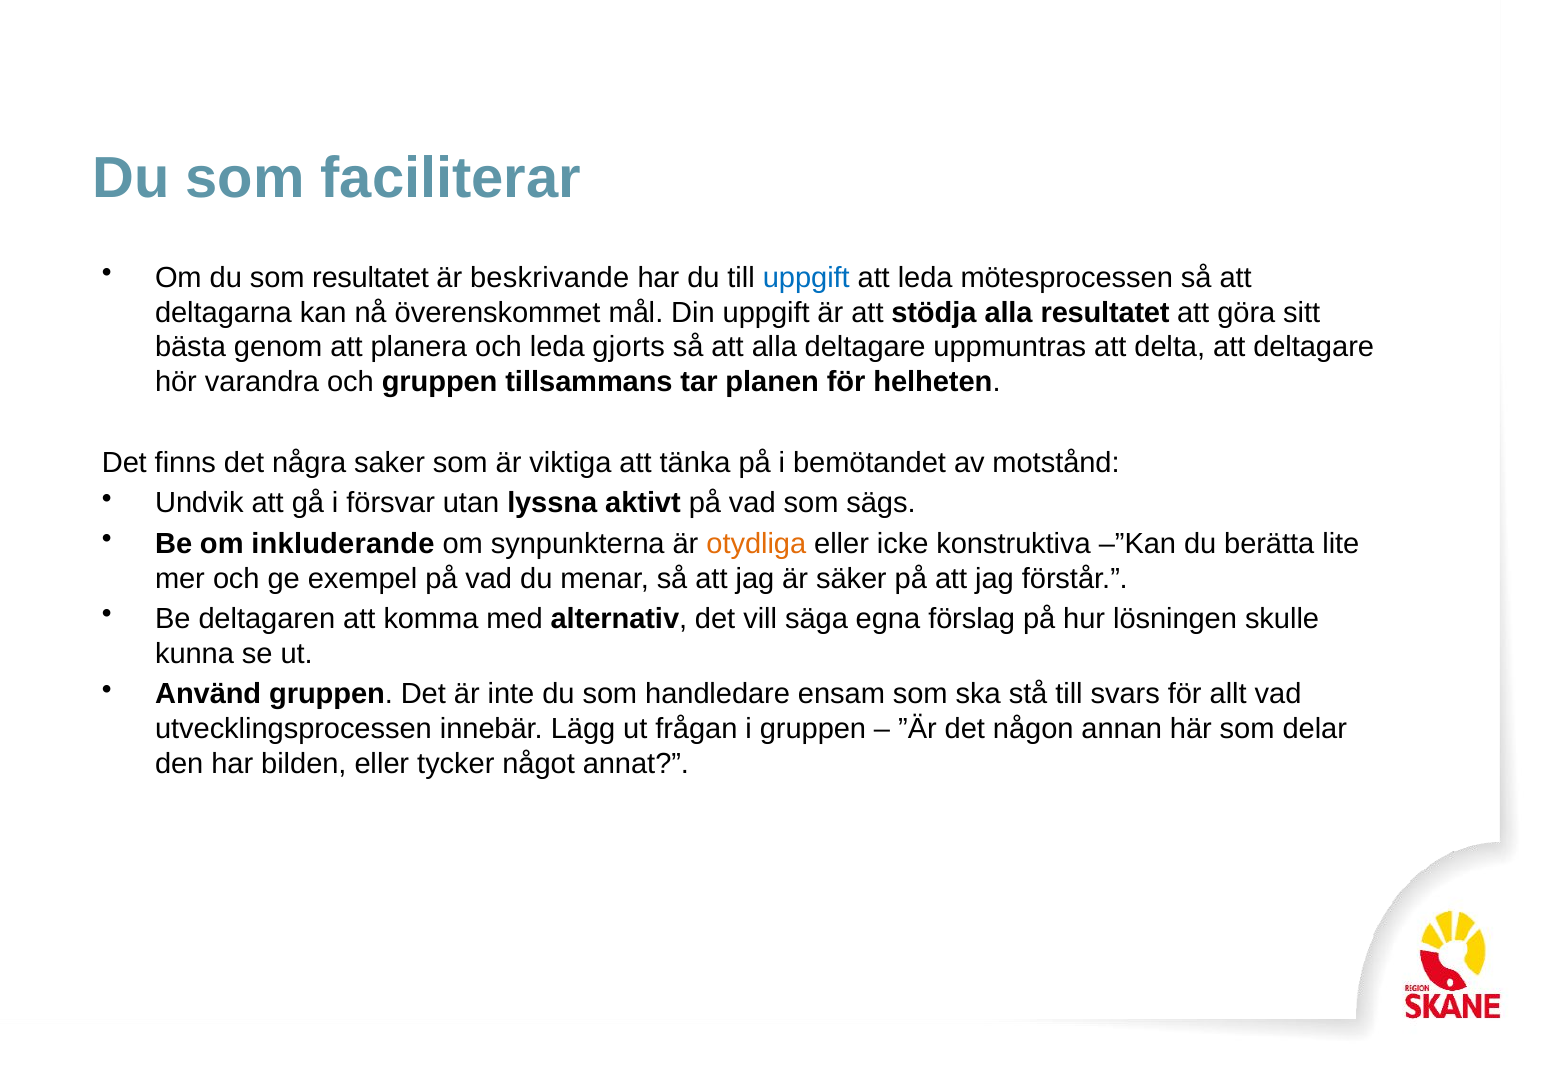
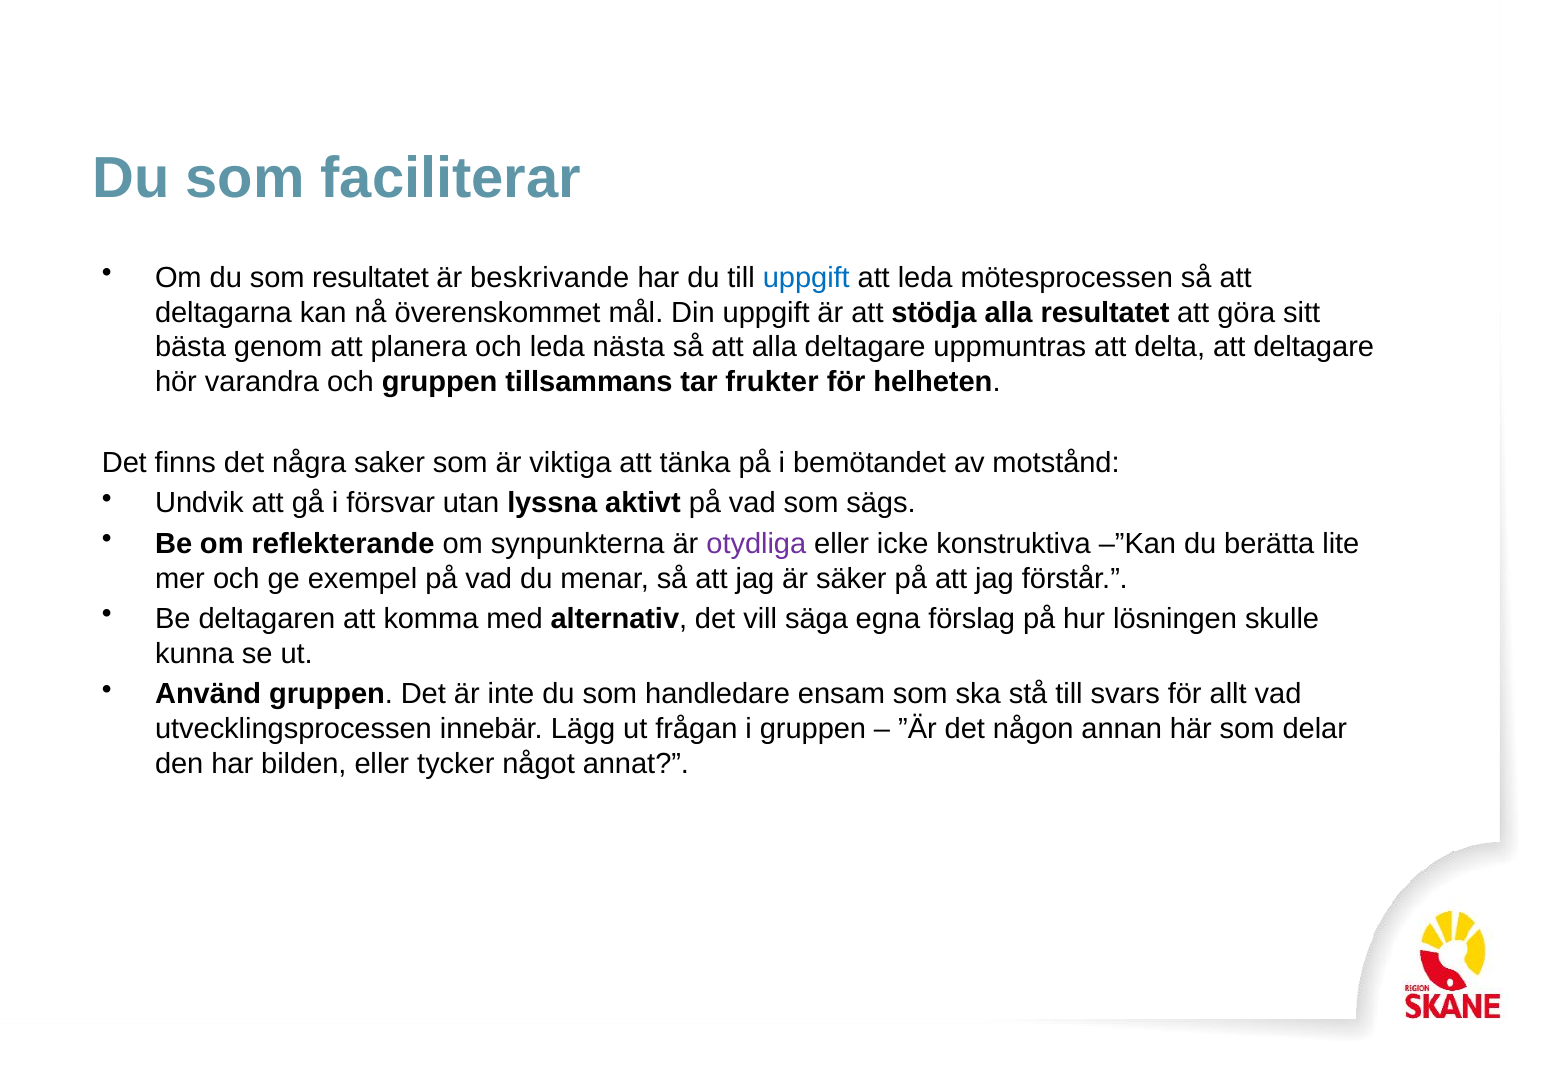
gjorts: gjorts -> nästa
planen: planen -> frukter
inkluderande: inkluderande -> reflekterande
otydliga colour: orange -> purple
